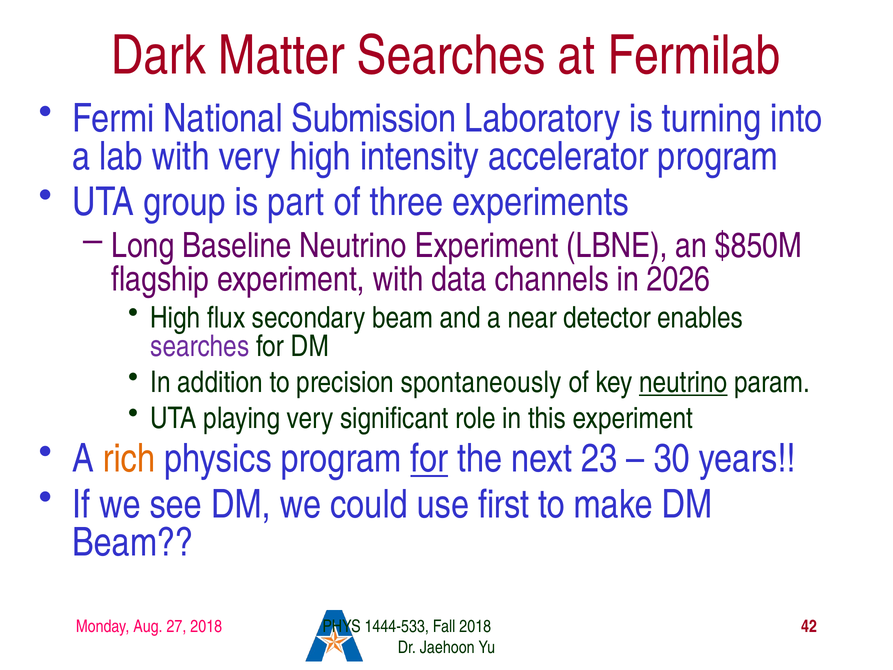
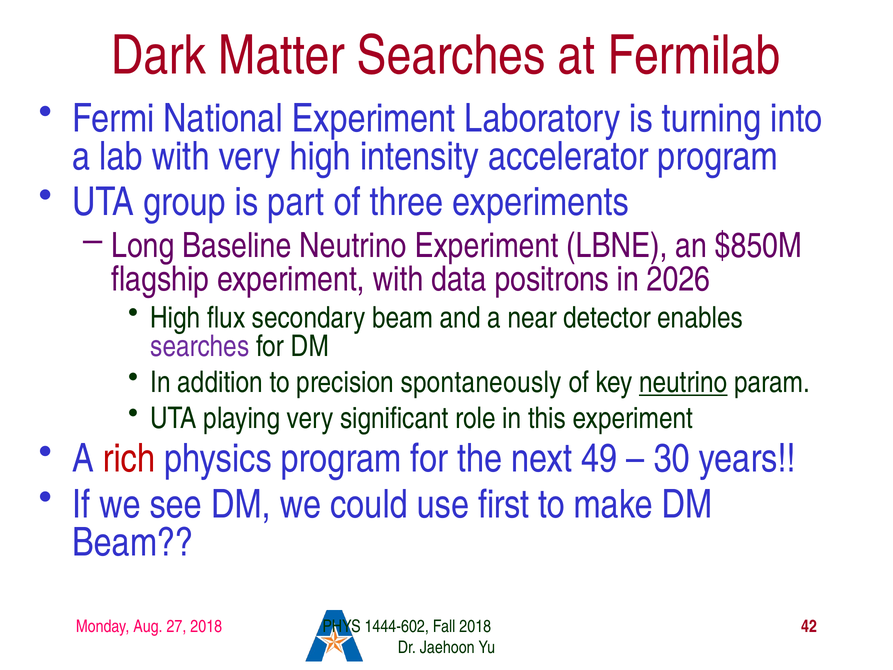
National Submission: Submission -> Experiment
channels: channels -> positrons
rich colour: orange -> red
for at (429, 459) underline: present -> none
23: 23 -> 49
1444-533: 1444-533 -> 1444-602
